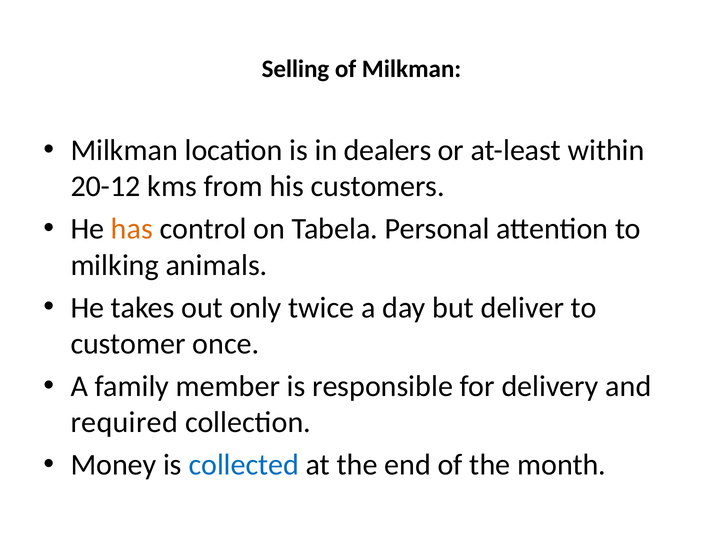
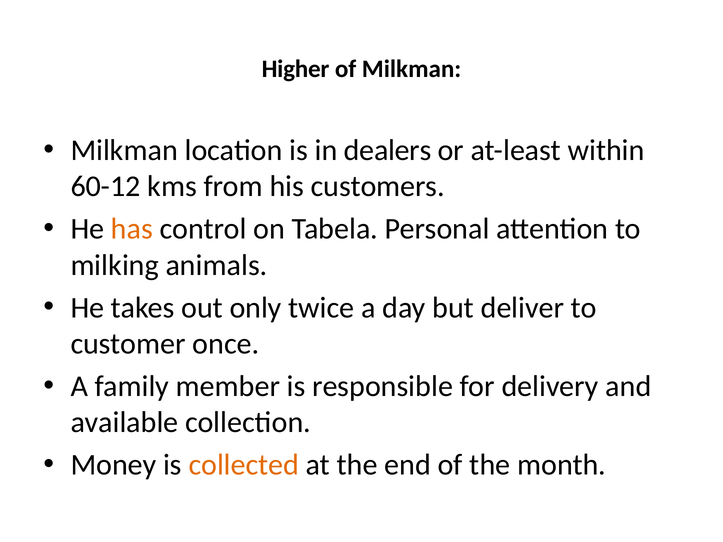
Selling: Selling -> Higher
20-12: 20-12 -> 60-12
required: required -> available
collected colour: blue -> orange
